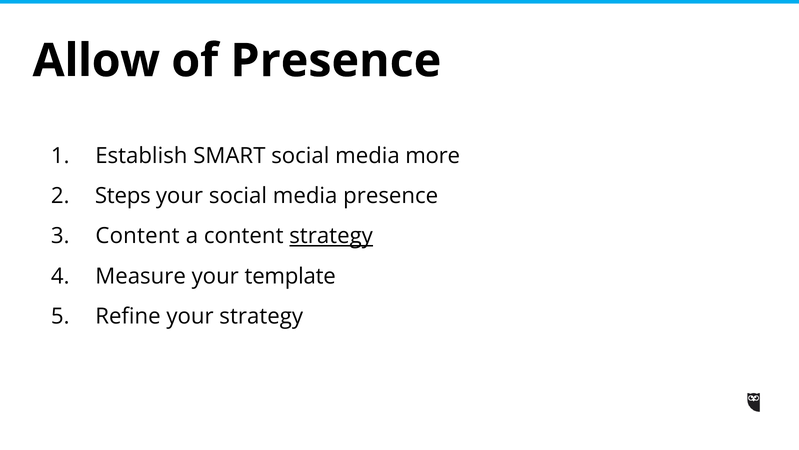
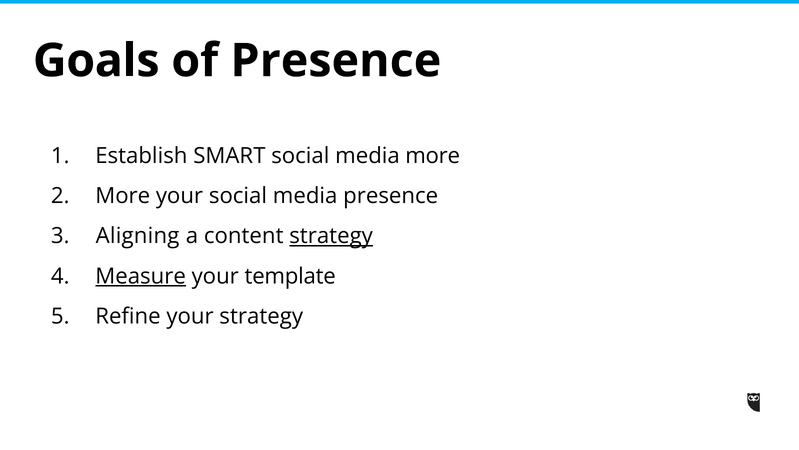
Allow: Allow -> Goals
Steps at (123, 196): Steps -> More
Content at (138, 236): Content -> Aligning
Measure underline: none -> present
